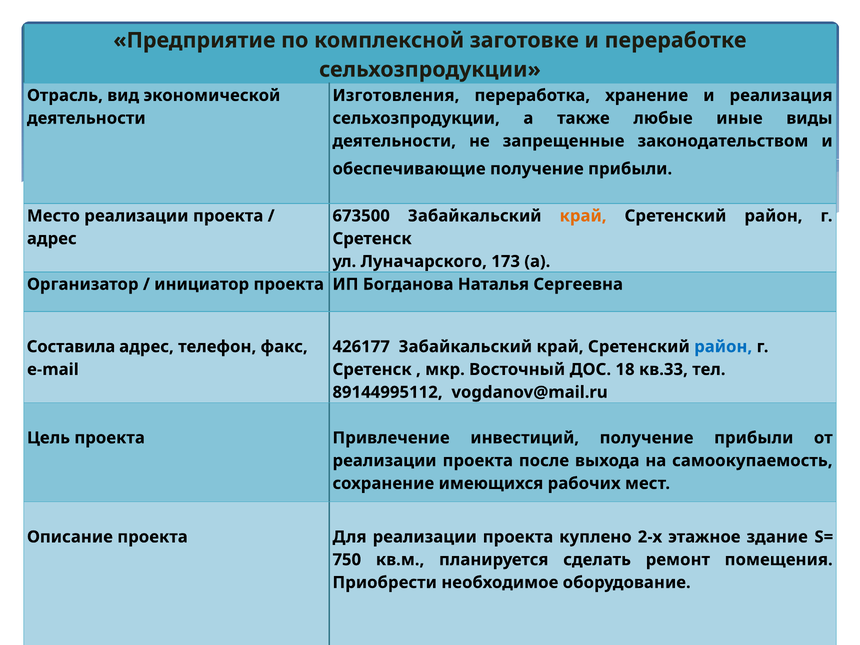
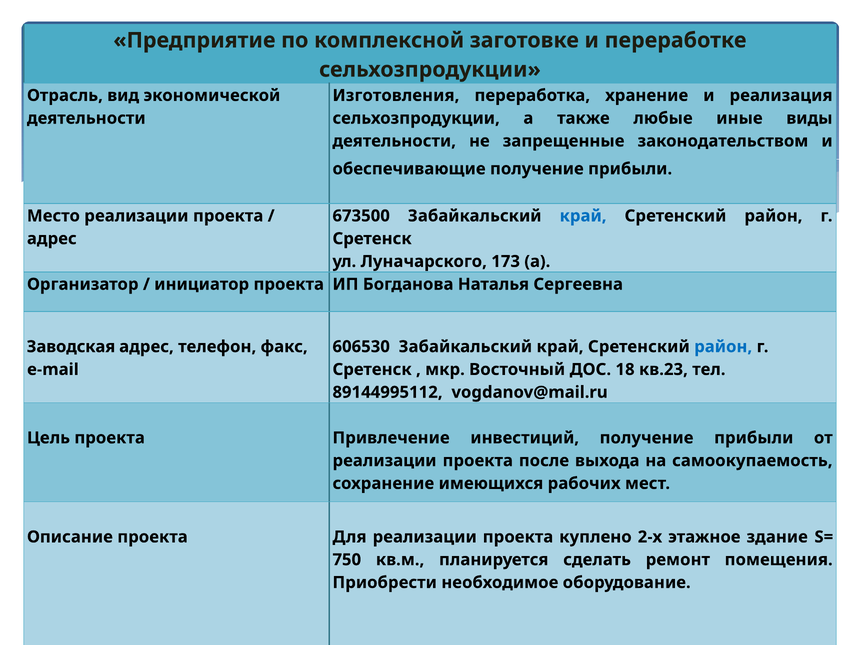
край at (583, 216) colour: orange -> blue
Составила: Составила -> Заводская
426177: 426177 -> 606530
кв.33: кв.33 -> кв.23
